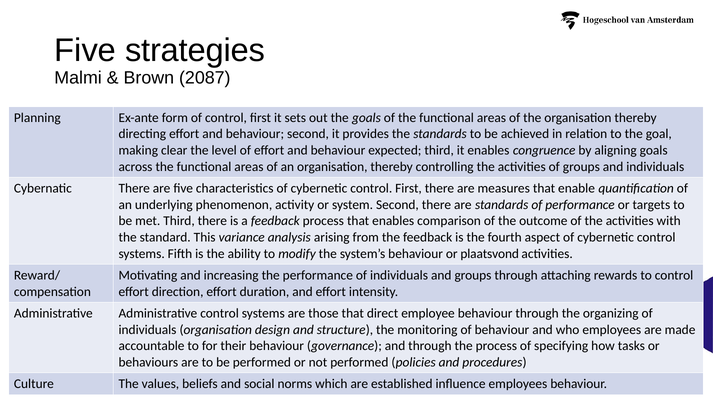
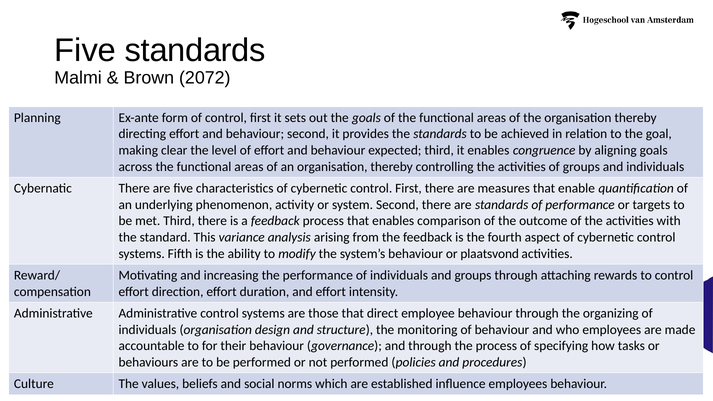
Five strategies: strategies -> standards
2087: 2087 -> 2072
